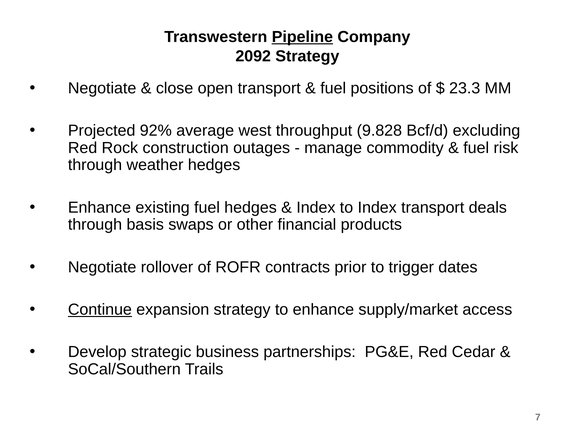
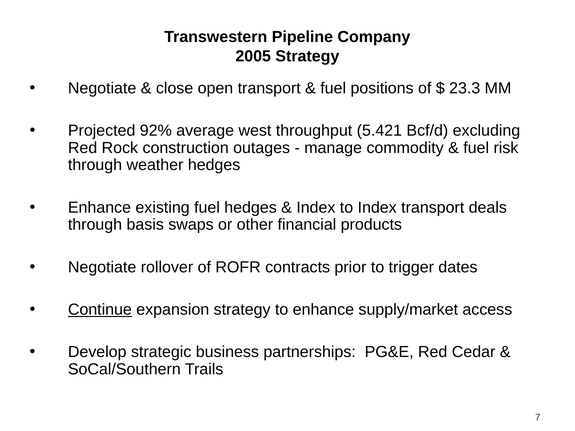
Pipeline underline: present -> none
2092: 2092 -> 2005
9.828: 9.828 -> 5.421
